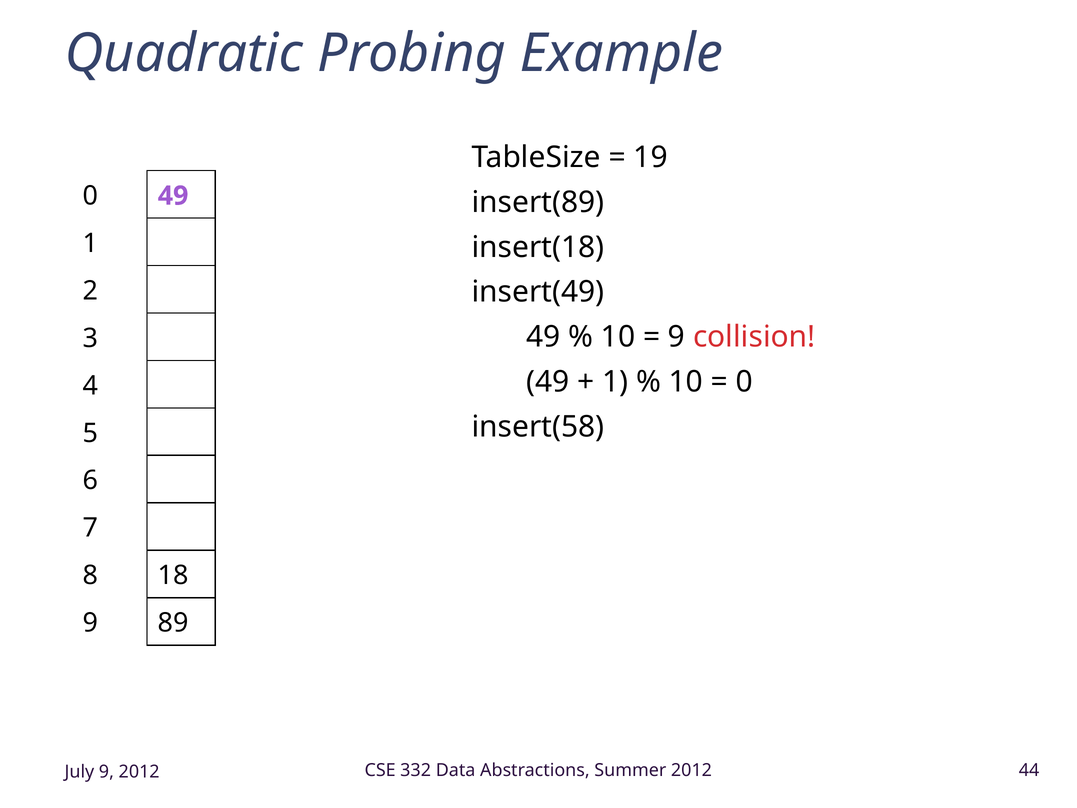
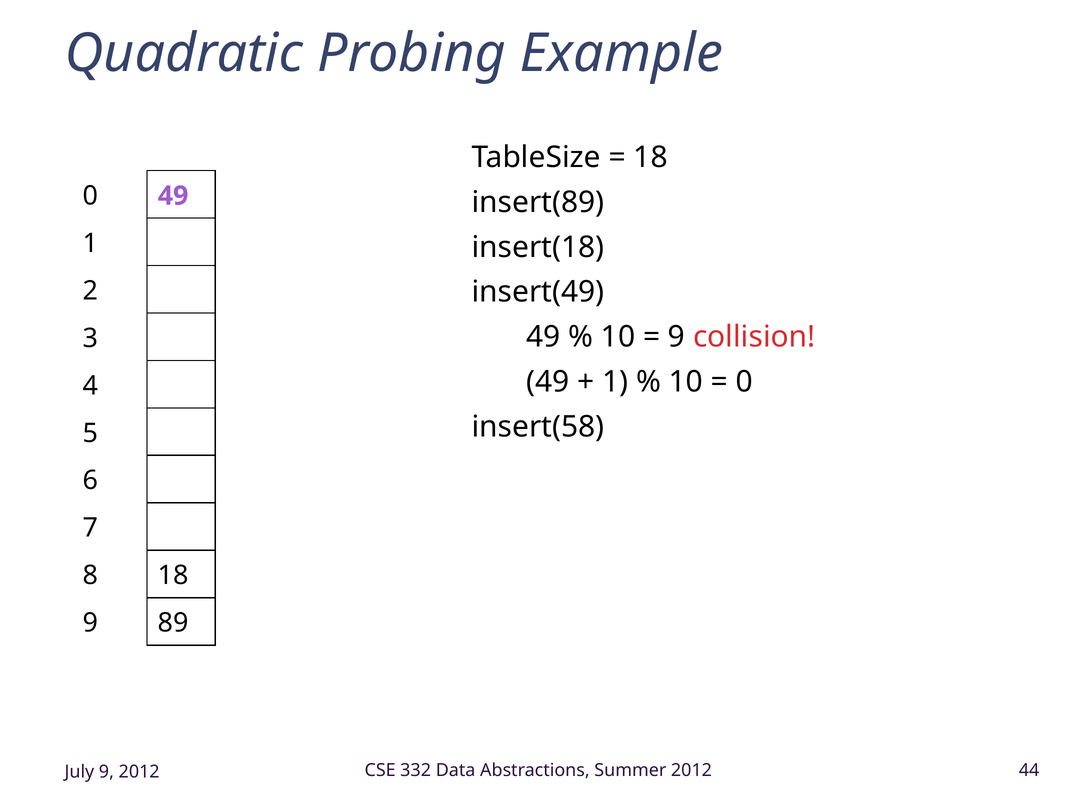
19 at (651, 157): 19 -> 18
